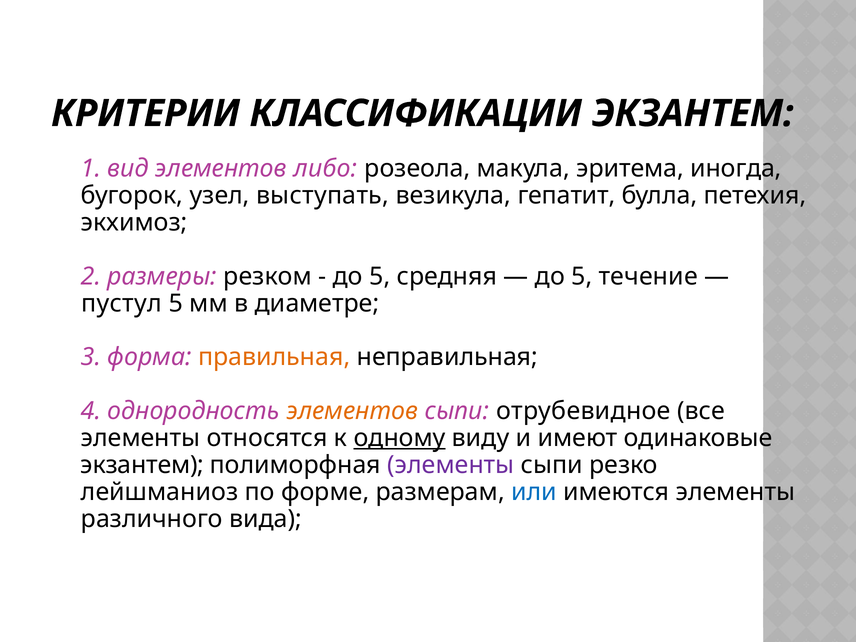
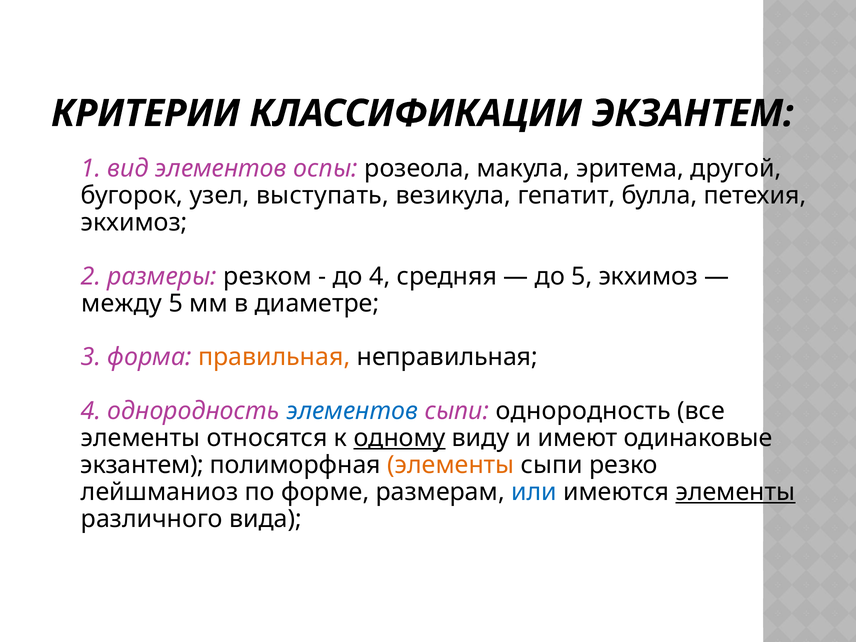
либо: либо -> оспы
иногда: иногда -> другой
5 at (380, 276): 5 -> 4
5 течение: течение -> экхимоз
пустул: пустул -> между
элементов at (352, 411) colour: orange -> blue
сыпи отрубевидное: отрубевидное -> однородность
элементы at (451, 465) colour: purple -> orange
элементы at (735, 492) underline: none -> present
